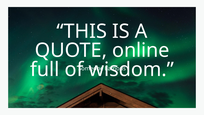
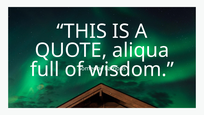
online: online -> aliqua
